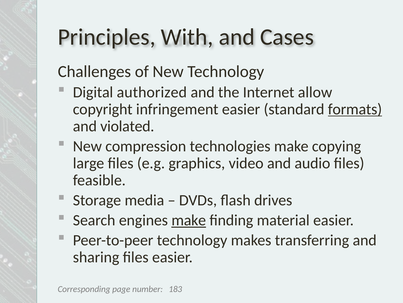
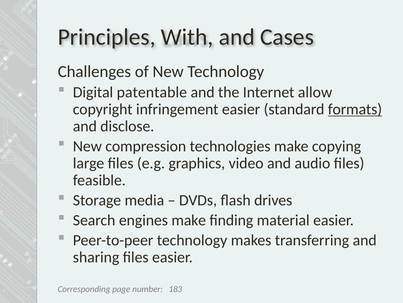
authorized: authorized -> patentable
violated: violated -> disclose
make at (189, 220) underline: present -> none
